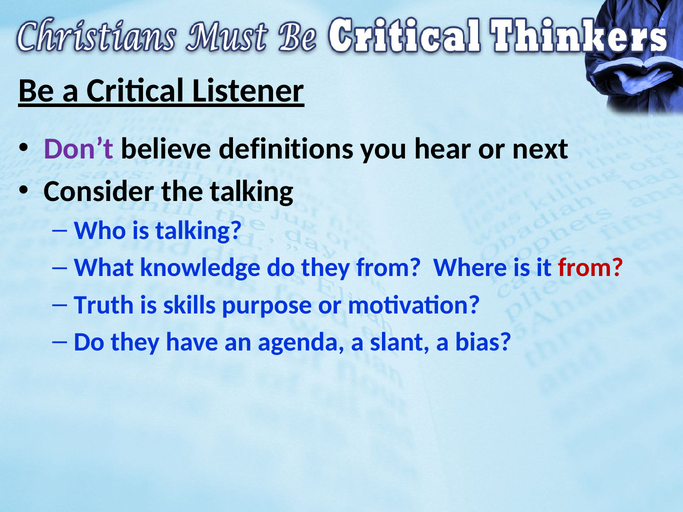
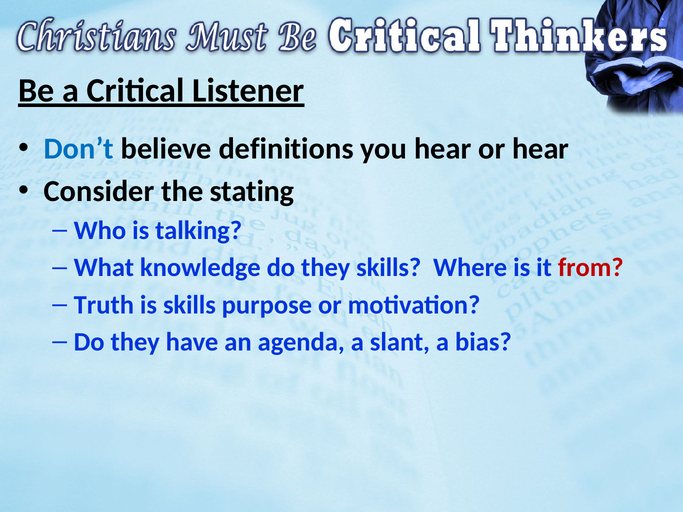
Don’t colour: purple -> blue
or next: next -> hear
the talking: talking -> stating
they from: from -> skills
